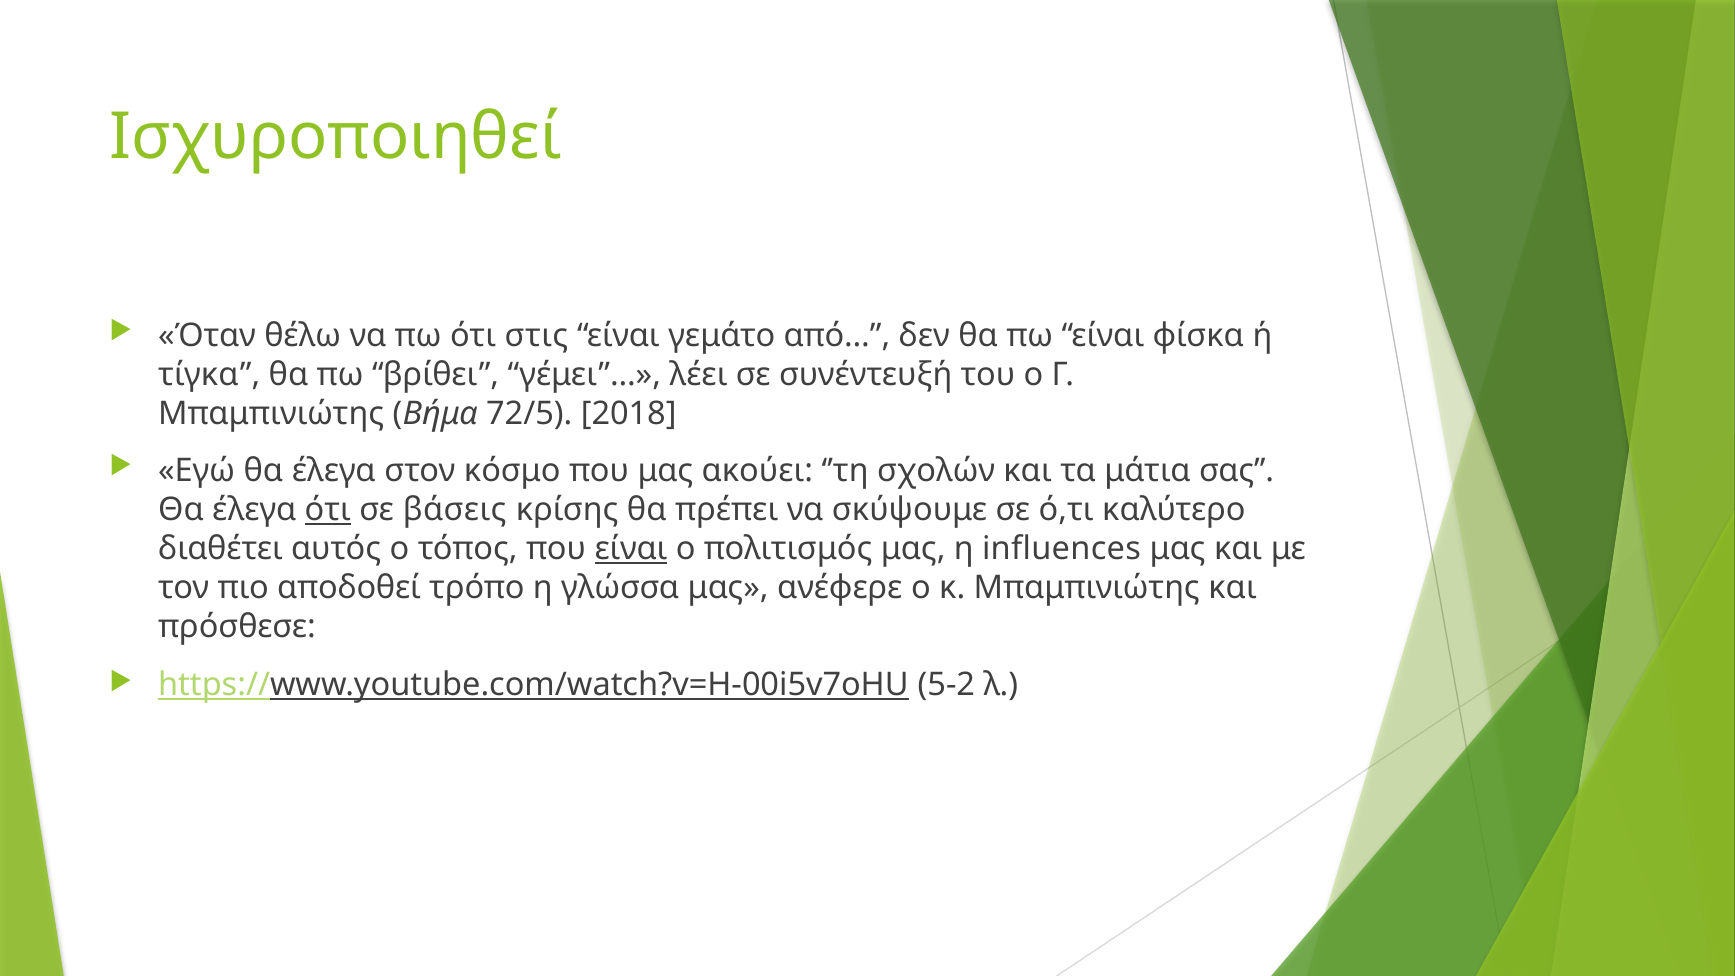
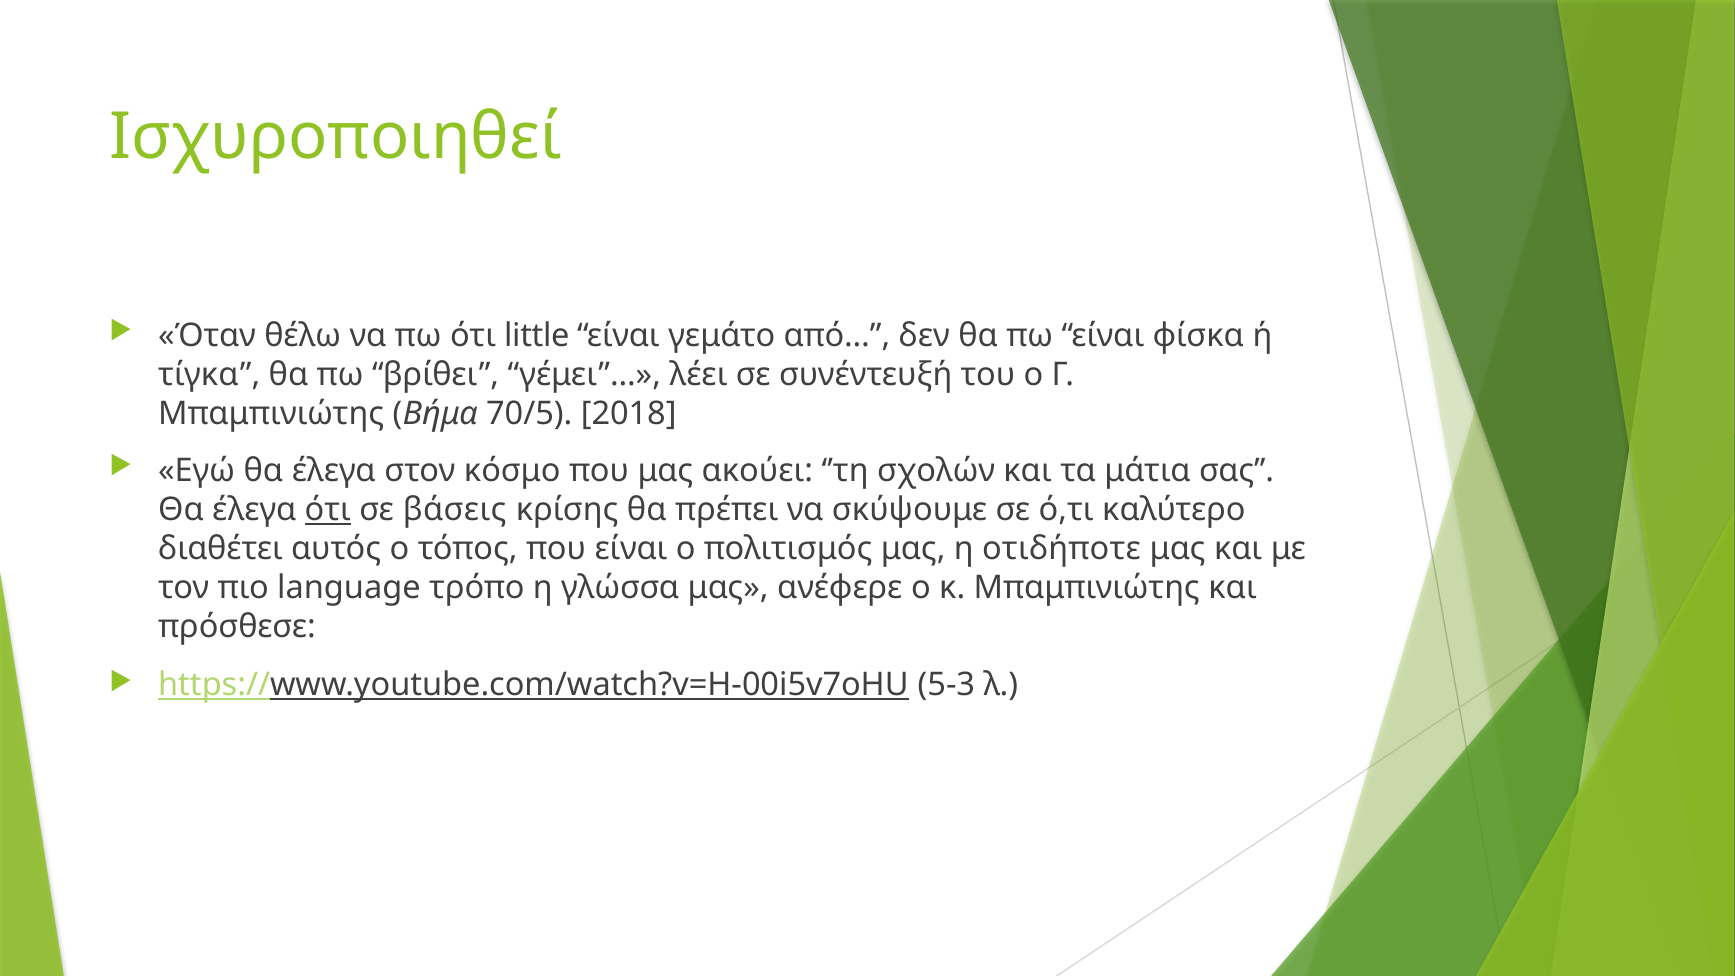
στις: στις -> little
72/5: 72/5 -> 70/5
είναι at (631, 549) underline: present -> none
influences: influences -> οτιδήποτε
αποδοθεί: αποδοθεί -> language
5-2: 5-2 -> 5-3
